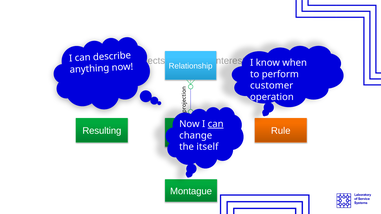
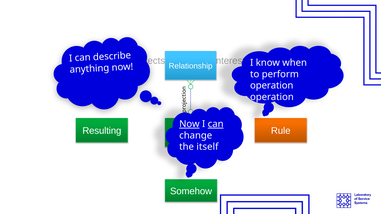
customer at (272, 86): customer -> operation
Now at (189, 124) underline: none -> present
Montague: Montague -> Somehow
